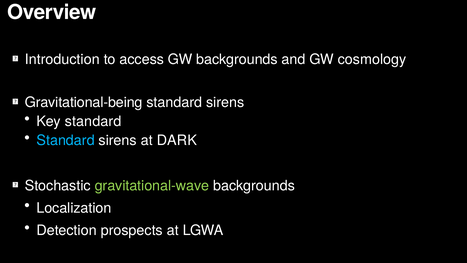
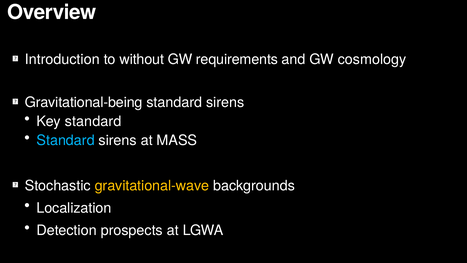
access: access -> without
GW backgrounds: backgrounds -> requirements
DARK: DARK -> MASS
gravitational-wave colour: light green -> yellow
